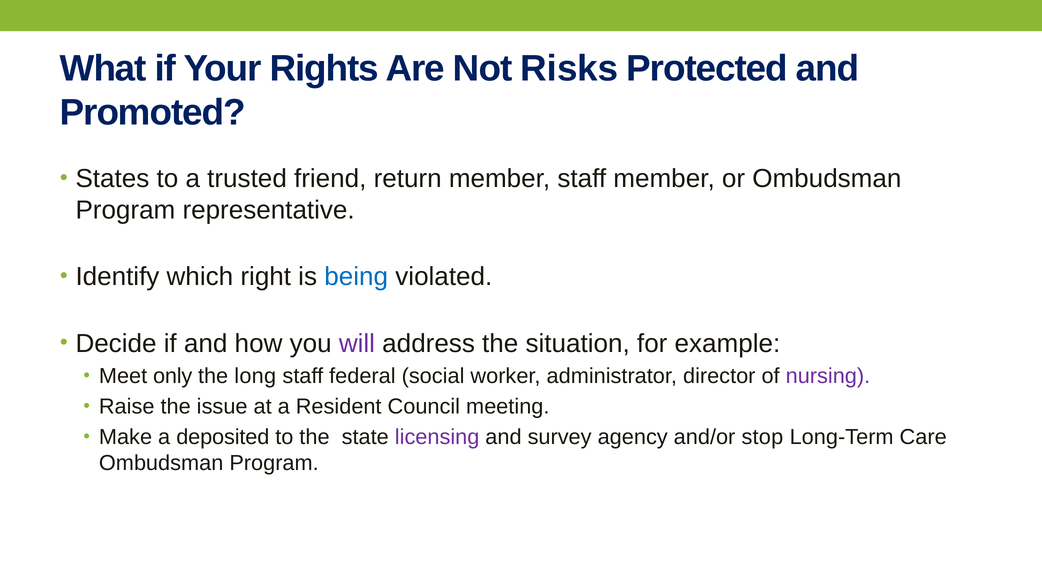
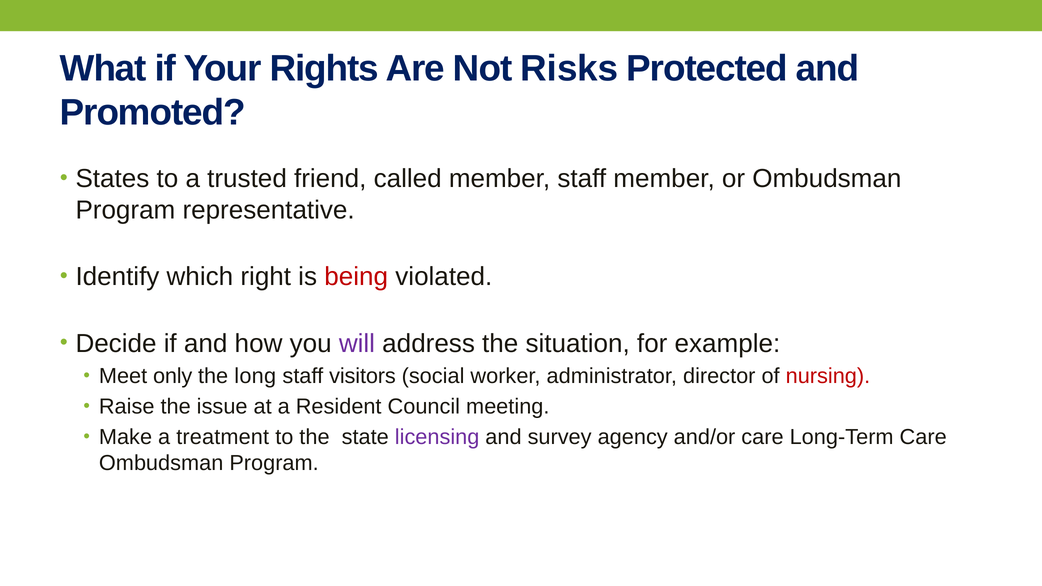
return: return -> called
being colour: blue -> red
federal: federal -> visitors
nursing colour: purple -> red
deposited: deposited -> treatment
and/or stop: stop -> care
